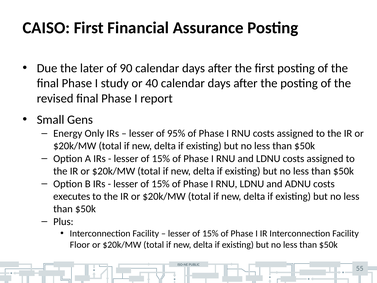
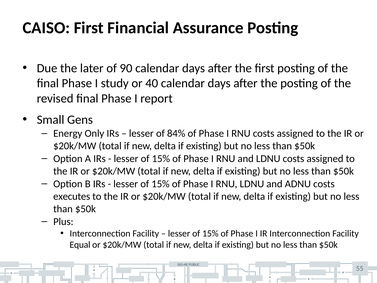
95%: 95% -> 84%
Floor: Floor -> Equal
